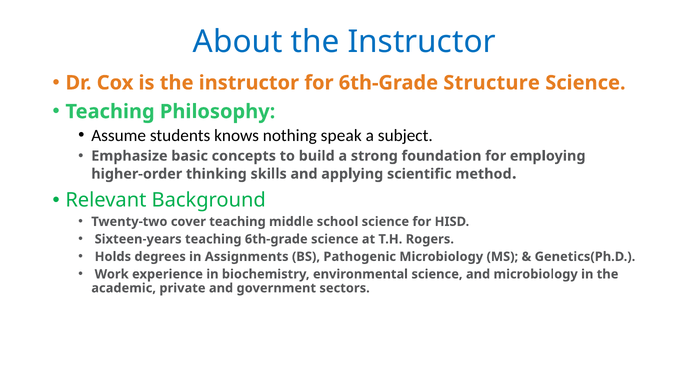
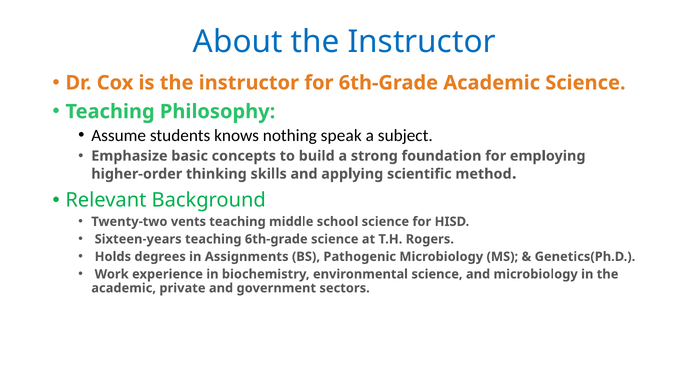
6th-Grade Structure: Structure -> Academic
cover: cover -> vents
